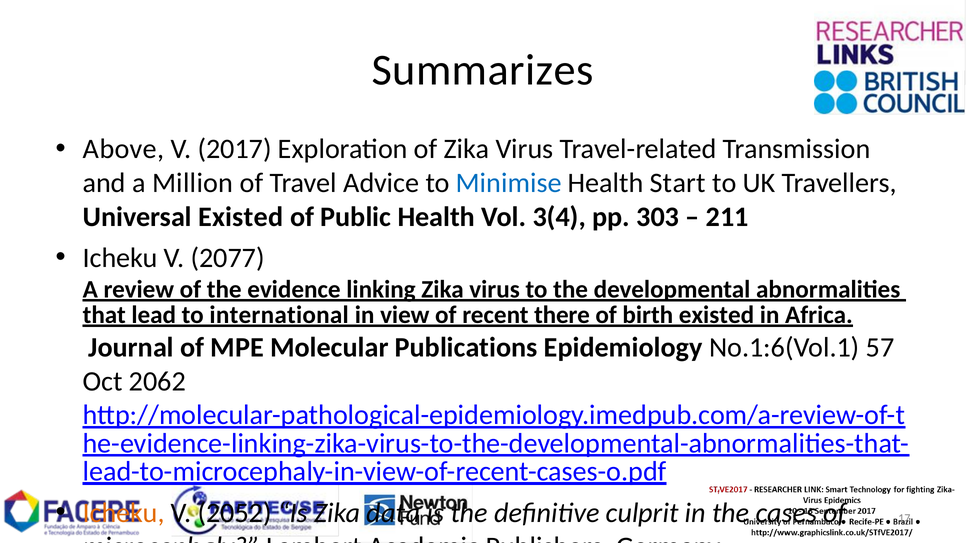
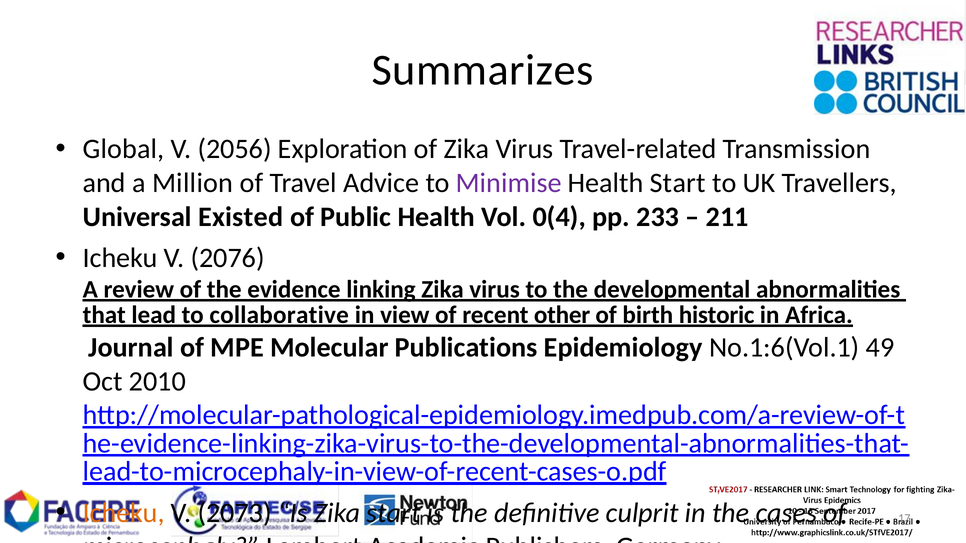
Above: Above -> Global
2017: 2017 -> 2056
Minimise colour: blue -> purple
3(4: 3(4 -> 0(4
303: 303 -> 233
2077: 2077 -> 2076
international: international -> collaborative
there: there -> other
birth existed: existed -> historic
57: 57 -> 49
2062: 2062 -> 2010
2052: 2052 -> 2073
Zika data: data -> start
